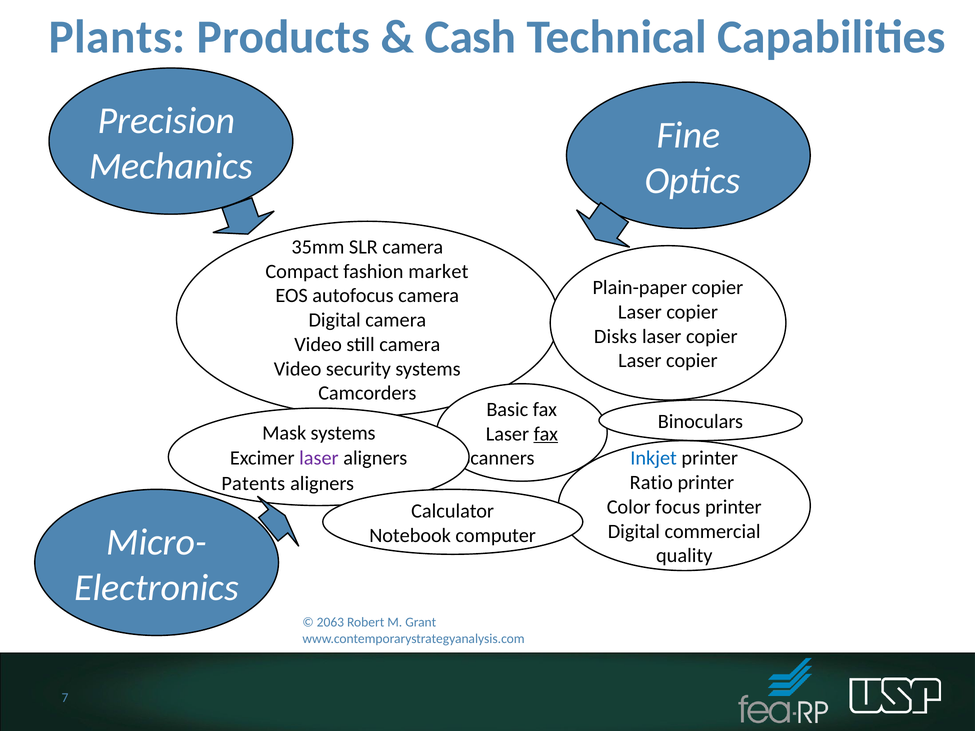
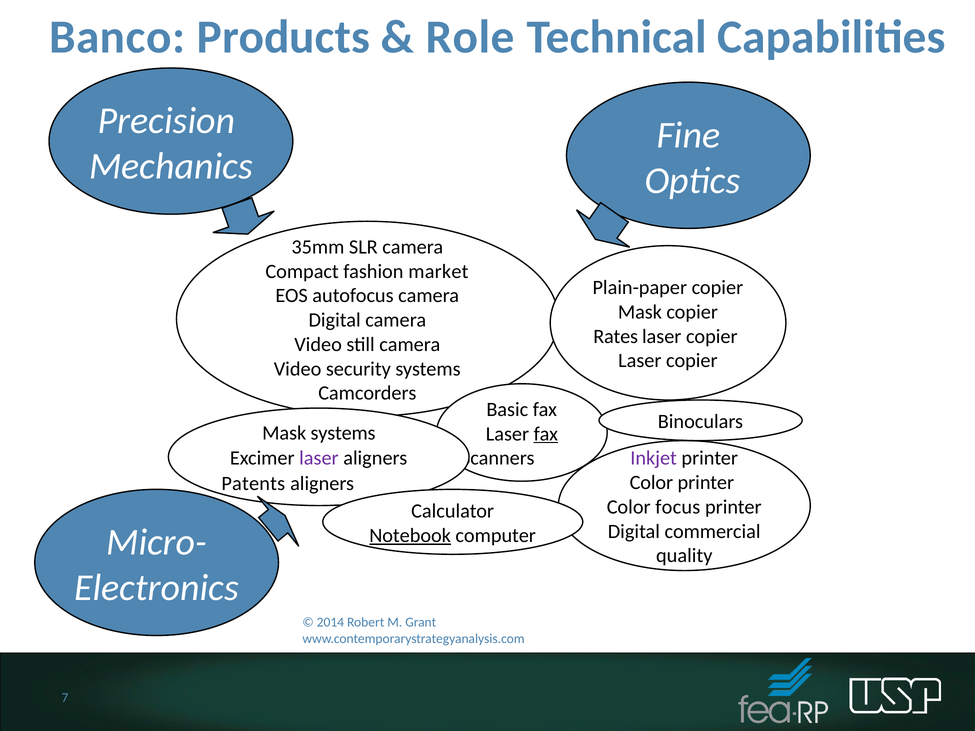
Plants: Plants -> Banco
Cash: Cash -> Role
Laser at (640, 312): Laser -> Mask
Disks: Disks -> Rates
Inkjet colour: blue -> purple
Ratio at (651, 483): Ratio -> Color
Notebook underline: none -> present
2063: 2063 -> 2014
